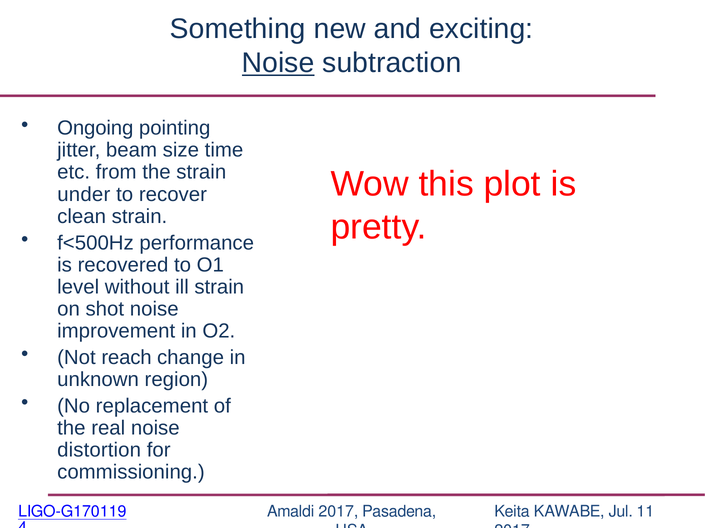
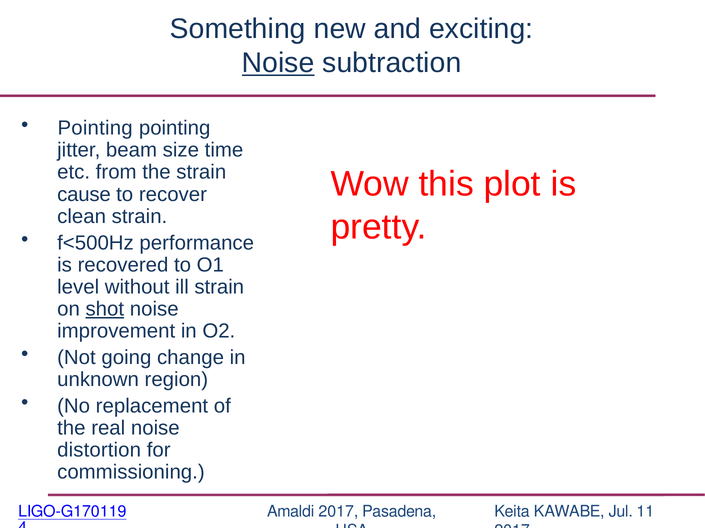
Ongoing at (95, 128): Ongoing -> Pointing
under: under -> cause
shot underline: none -> present
reach: reach -> going
